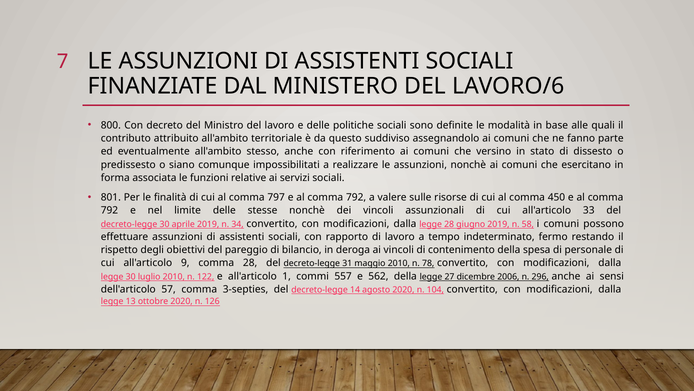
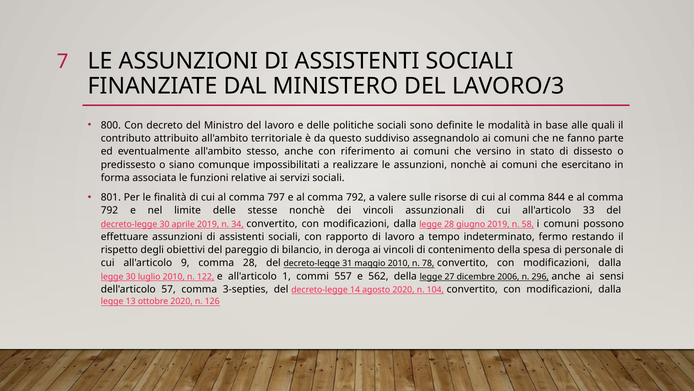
LAVORO/6: LAVORO/6 -> LAVORO/3
450: 450 -> 844
